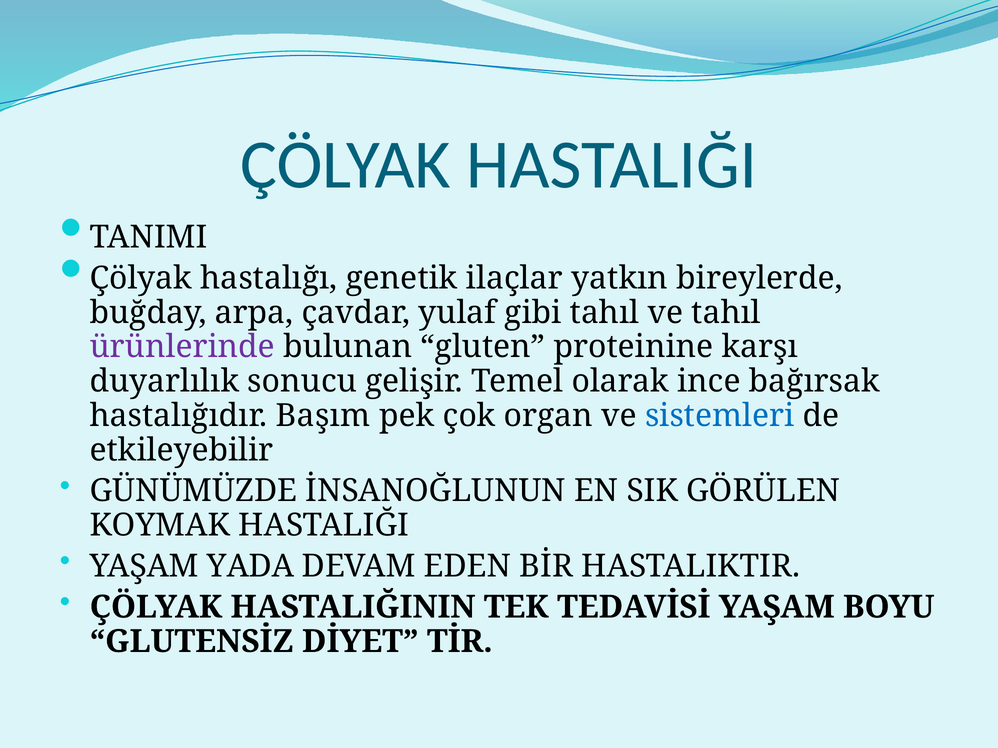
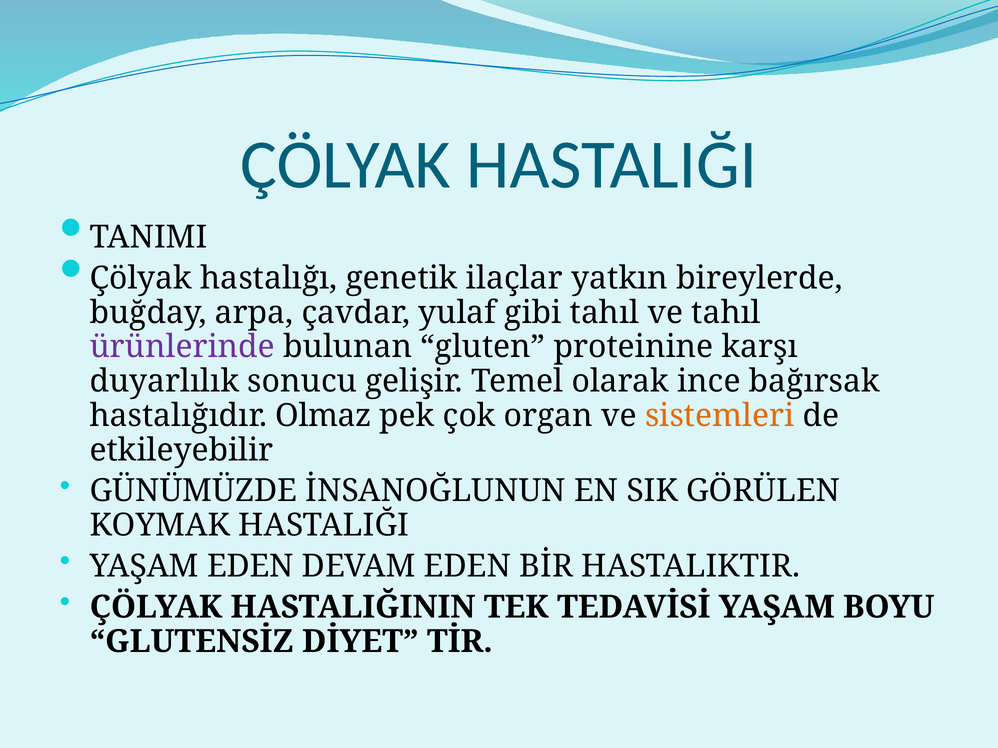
Başım: Başım -> Olmaz
sistemleri colour: blue -> orange
YAŞAM YADA: YADA -> EDEN
